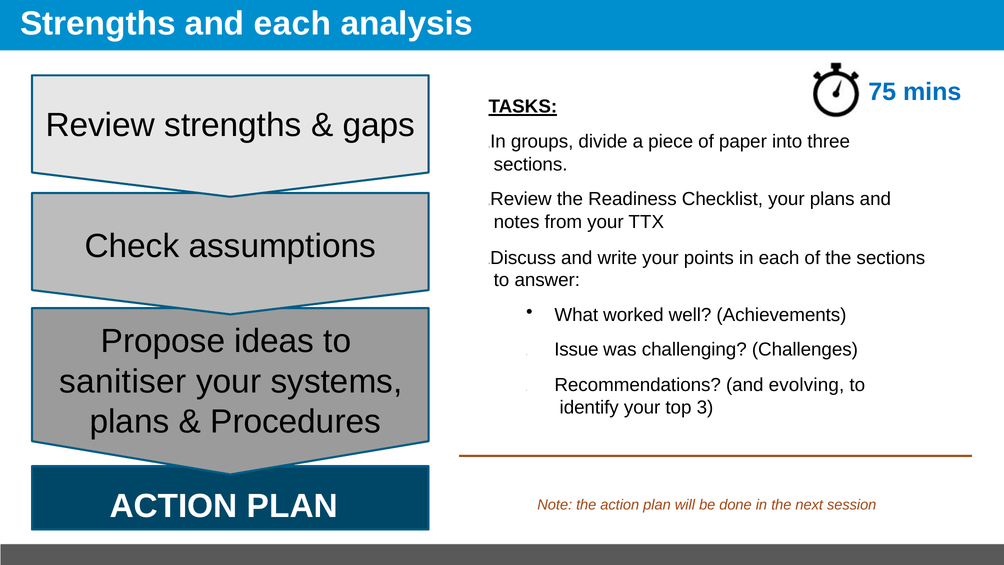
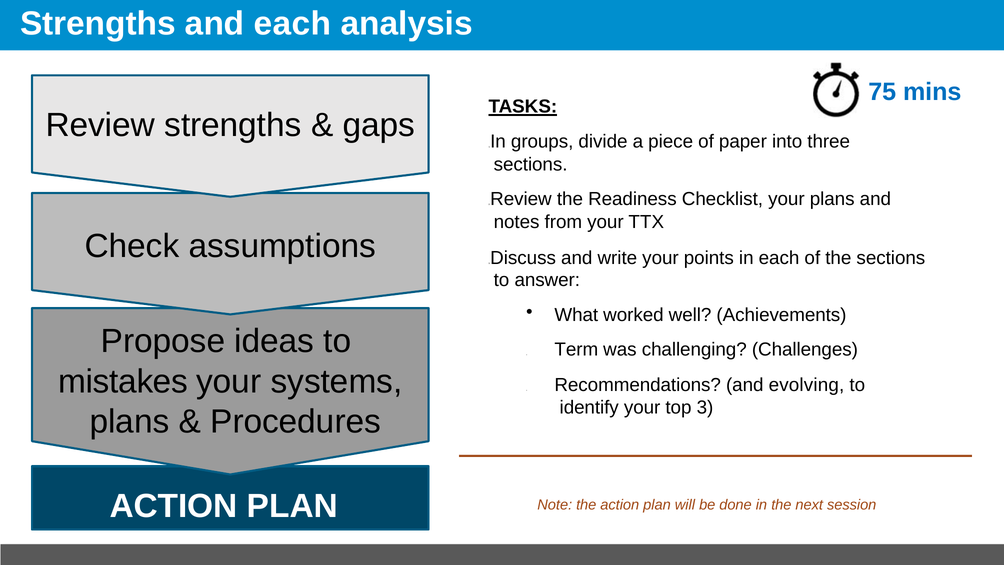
Issue: Issue -> Term
sanitiser: sanitiser -> mistakes
